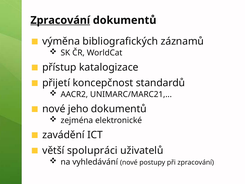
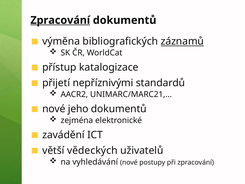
záznamů underline: none -> present
koncepčnost: koncepčnost -> nepříznivými
spolupráci: spolupráci -> vědeckých
